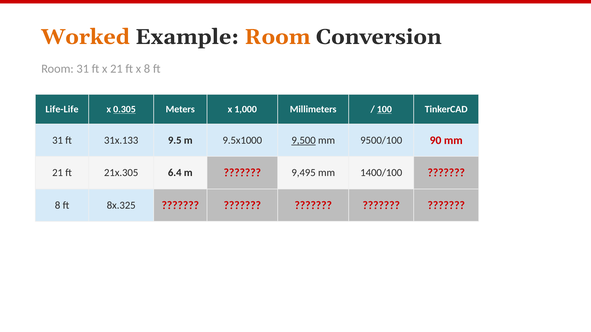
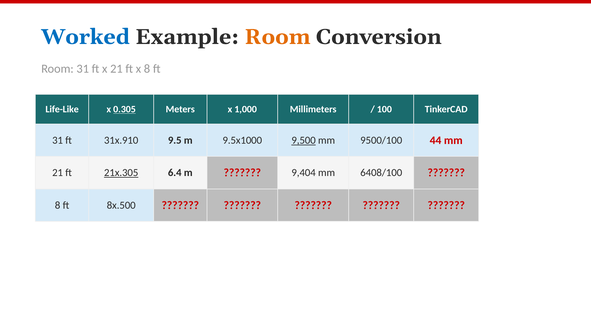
Worked colour: orange -> blue
Life-Life: Life-Life -> Life-Like
100 underline: present -> none
31x.133: 31x.133 -> 31x.910
90: 90 -> 44
21x.305 underline: none -> present
9,495: 9,495 -> 9,404
1400/100: 1400/100 -> 6408/100
8x.325: 8x.325 -> 8x.500
